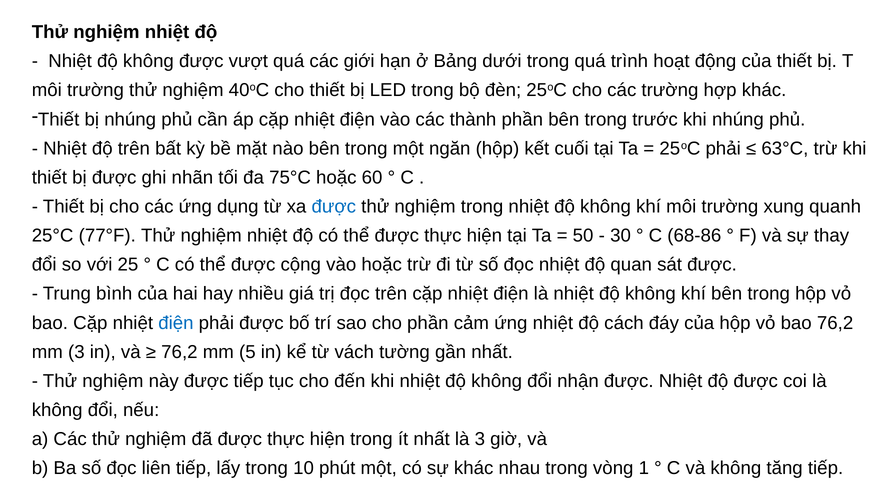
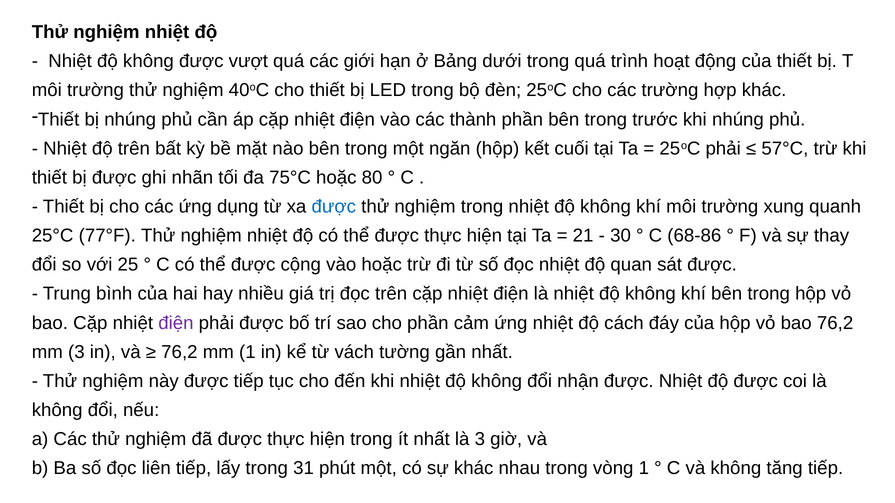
63°C: 63°C -> 57°C
60: 60 -> 80
50: 50 -> 21
điện at (176, 323) colour: blue -> purple
mm 5: 5 -> 1
10: 10 -> 31
